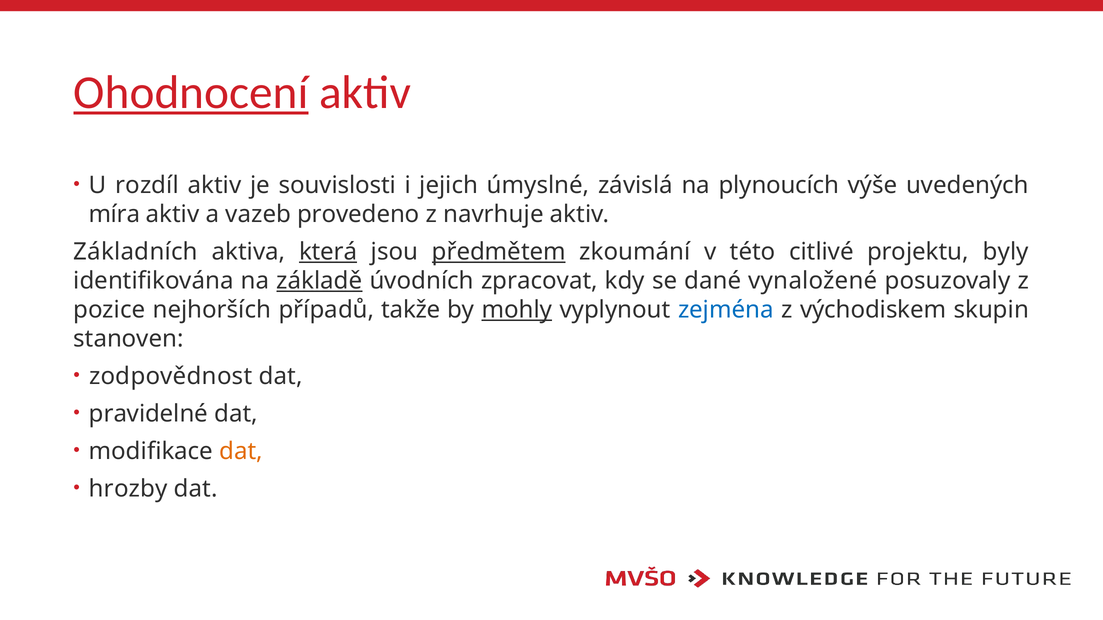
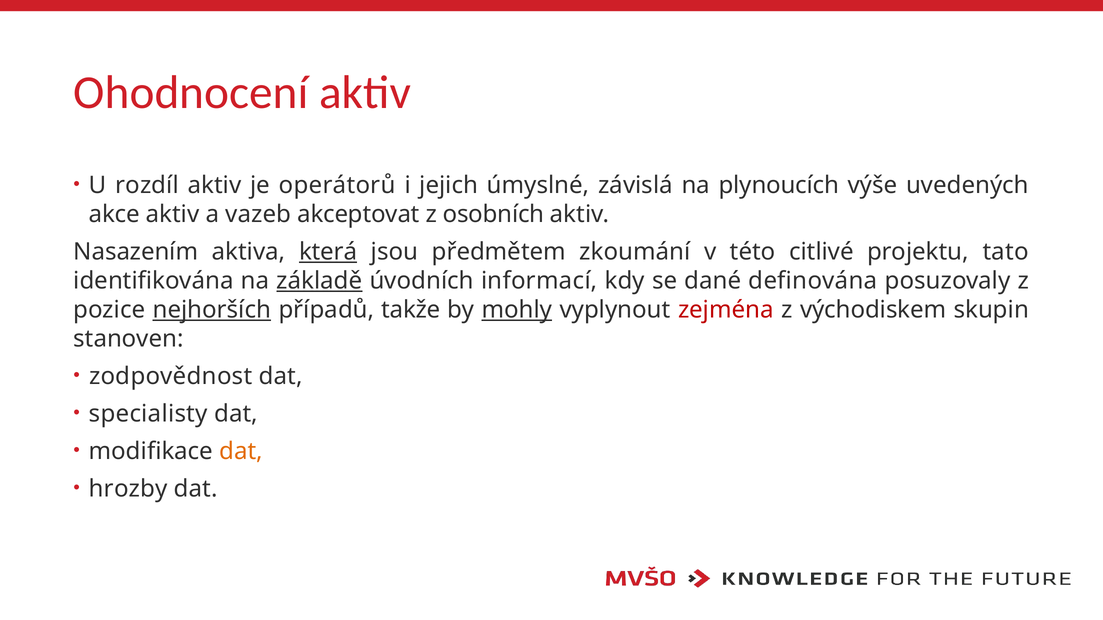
Ohodnocení underline: present -> none
souvislosti: souvislosti -> operátorů
míra: míra -> akce
provedeno: provedeno -> akceptovat
navrhuje: navrhuje -> osobních
Základních: Základních -> Nasazením
předmětem underline: present -> none
byly: byly -> tato
zpracovat: zpracovat -> informací
vynaložené: vynaložené -> definována
nejhorších underline: none -> present
zejména colour: blue -> red
pravidelné: pravidelné -> specialisty
